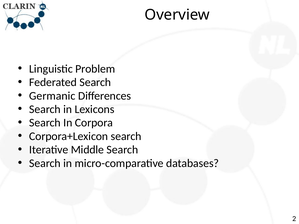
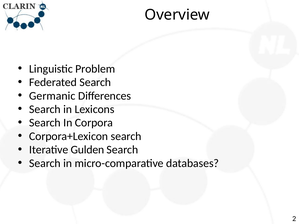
Middle: Middle -> Gulden
